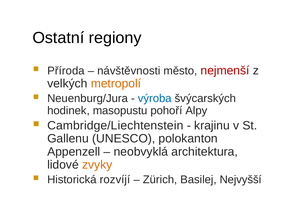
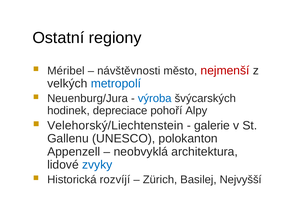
Příroda: Příroda -> Méribel
metropolí colour: orange -> blue
masopustu: masopustu -> depreciace
Cambridge/Liechtenstein: Cambridge/Liechtenstein -> Velehorský/Liechtenstein
krajinu: krajinu -> galerie
zvyky colour: orange -> blue
